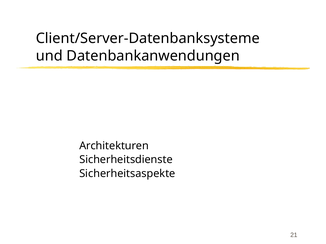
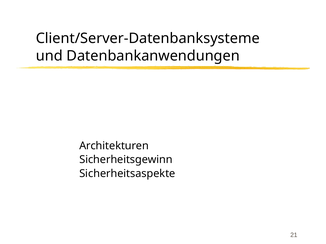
Sicherheitsdienste: Sicherheitsdienste -> Sicherheitsgewinn
